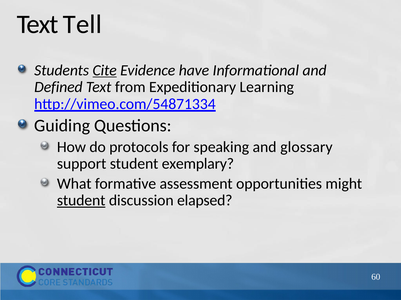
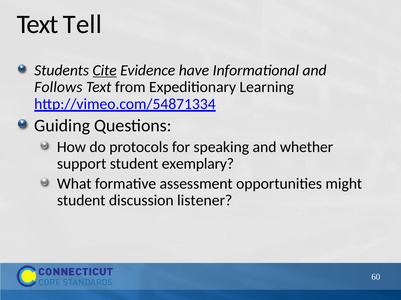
Defined: Defined -> Follows
glossary: glossary -> whether
student at (81, 201) underline: present -> none
elapsed: elapsed -> listener
